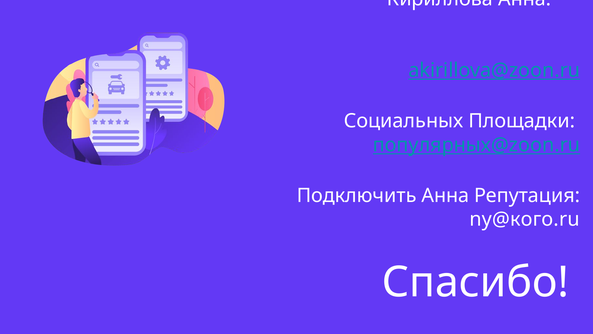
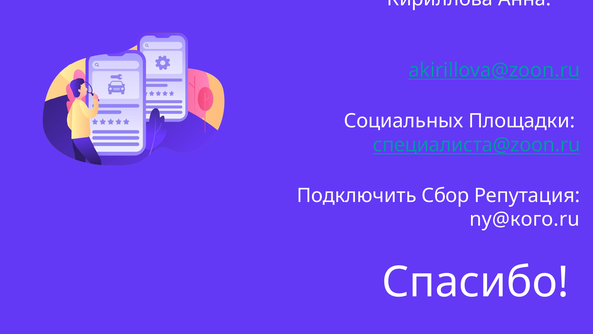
популярных@zoon.ru: популярных@zoon.ru -> специалиста@zoon.ru
Подключить Анна: Анна -> Сбор
